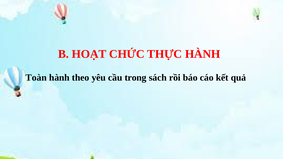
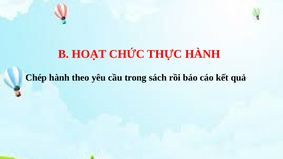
Toàn: Toàn -> Chép
